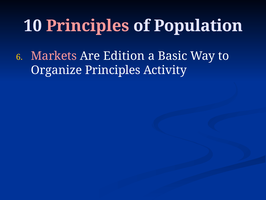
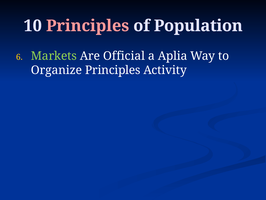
Markets colour: pink -> light green
Edition: Edition -> Official
Basic: Basic -> Aplia
